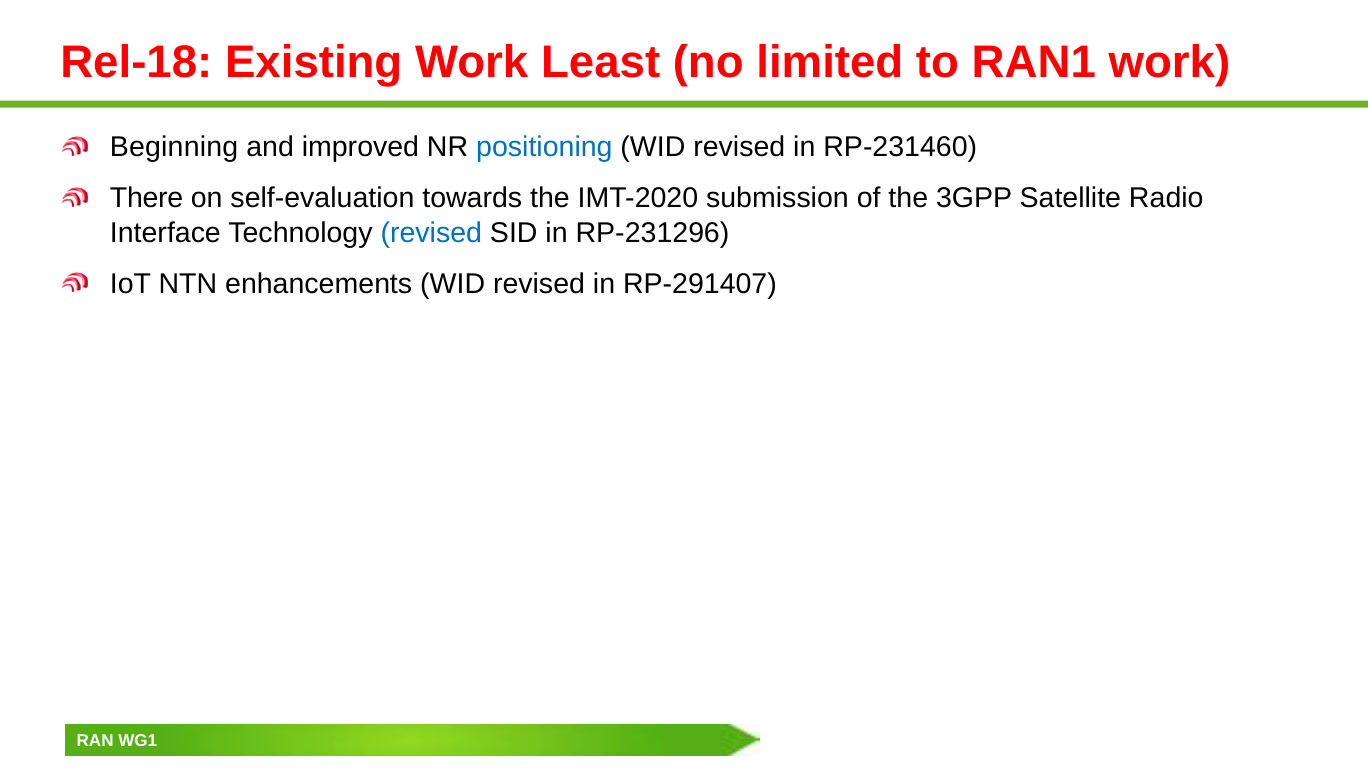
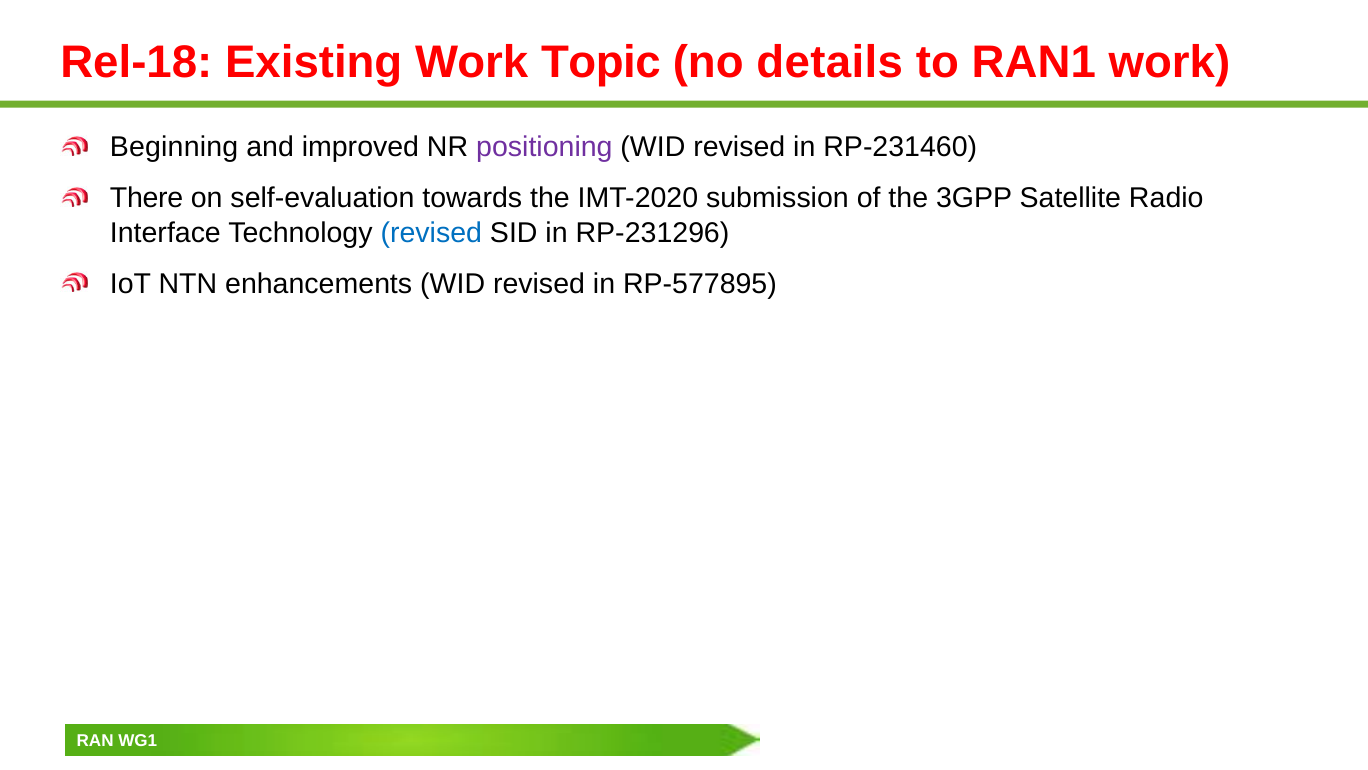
Least: Least -> Topic
limited: limited -> details
positioning colour: blue -> purple
RP-291407: RP-291407 -> RP-577895
